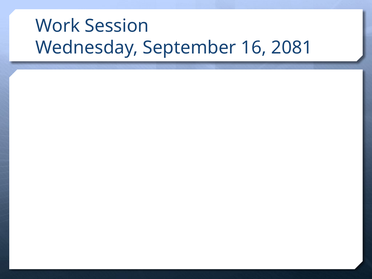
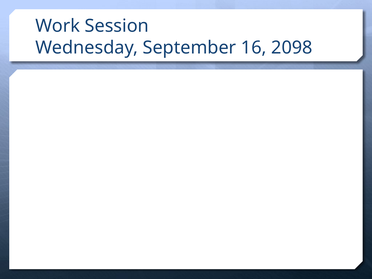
2081: 2081 -> 2098
